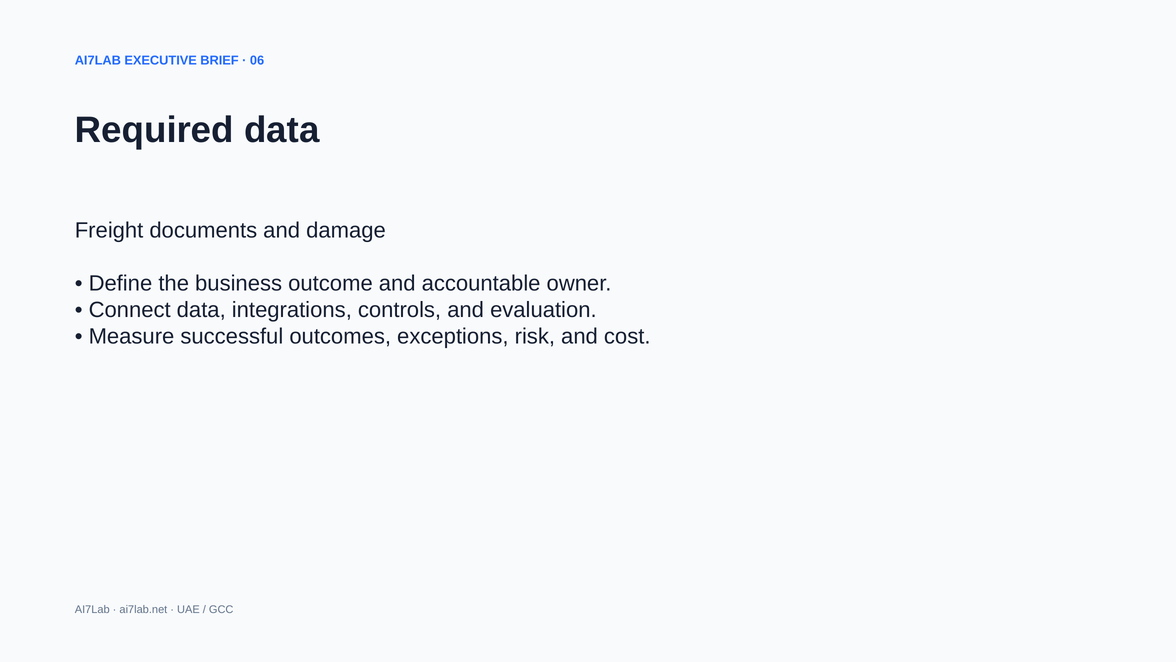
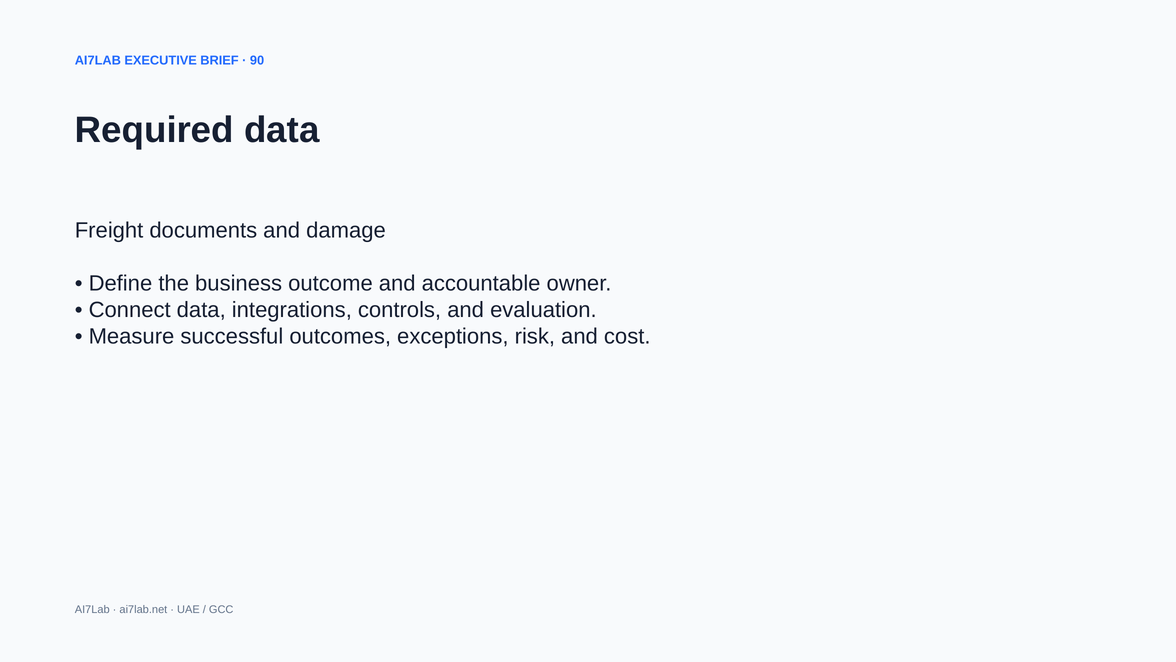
06: 06 -> 90
